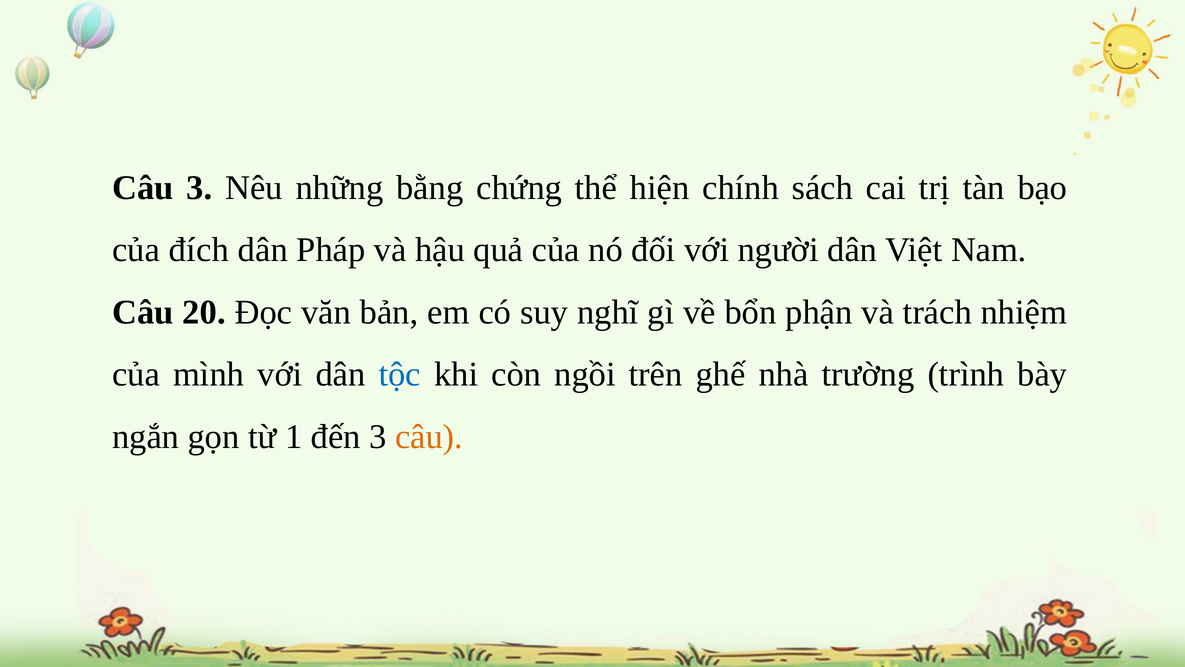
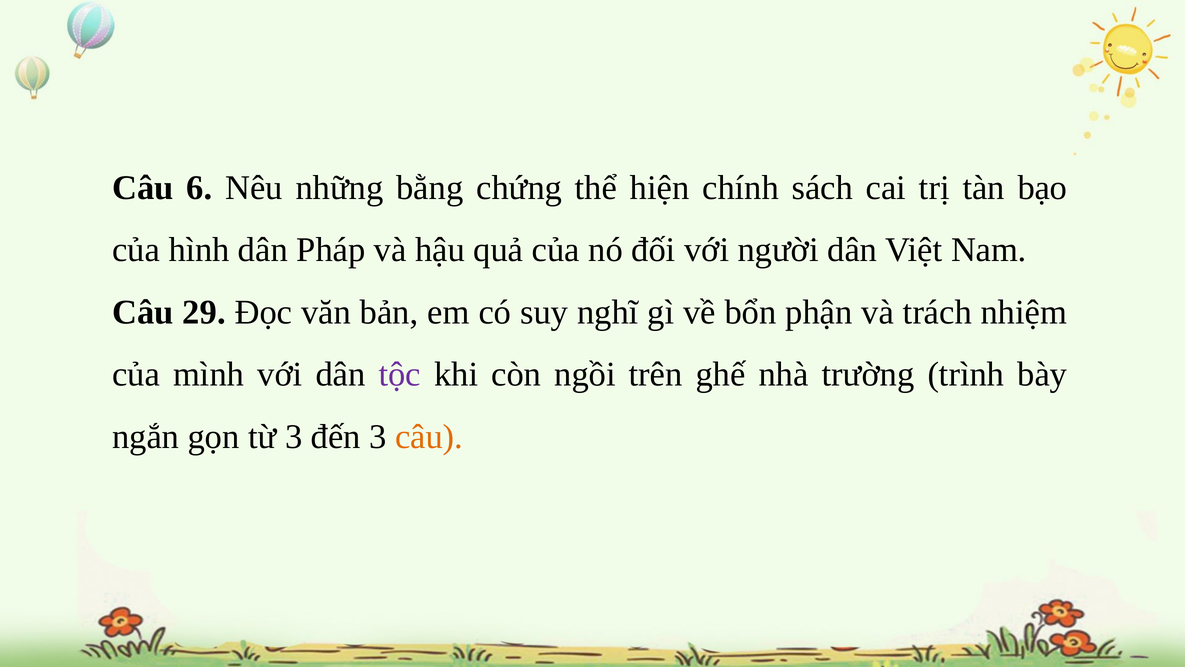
Câu 3: 3 -> 6
đích: đích -> hình
20: 20 -> 29
tộc colour: blue -> purple
từ 1: 1 -> 3
